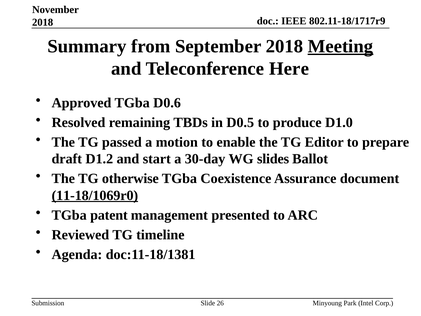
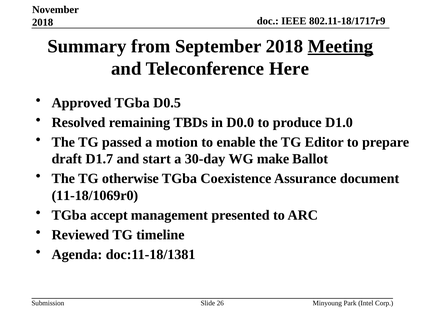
D0.6: D0.6 -> D0.5
D0.5: D0.5 -> D0.0
D1.2: D1.2 -> D1.7
slides: slides -> make
11-18/1069r0 underline: present -> none
patent: patent -> accept
